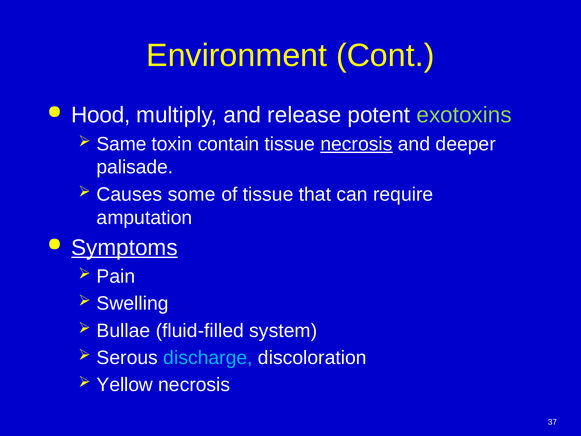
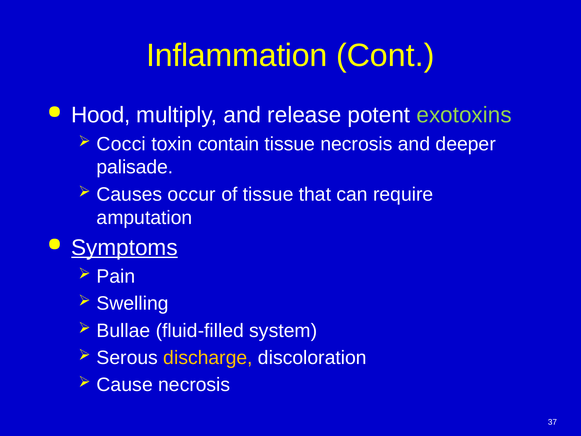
Environment: Environment -> Inflammation
Same: Same -> Cocci
necrosis at (356, 144) underline: present -> none
some: some -> occur
discharge colour: light blue -> yellow
Yellow: Yellow -> Cause
